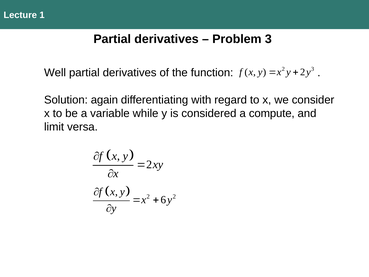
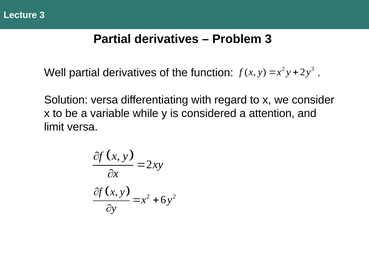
Lecture 1: 1 -> 3
Solution again: again -> versa
compute: compute -> attention
